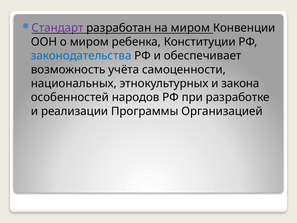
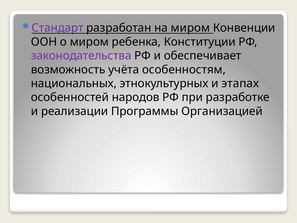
законодательства colour: blue -> purple
самоценности: самоценности -> особенностям
закона: закона -> этапах
